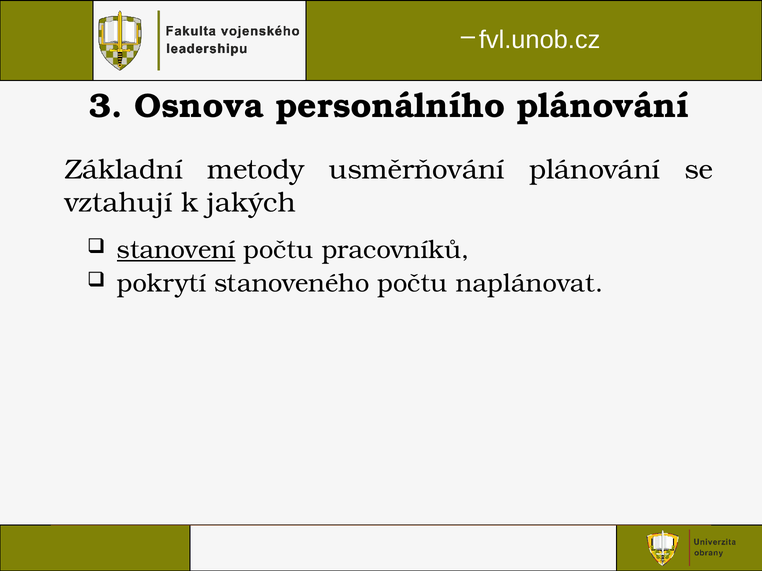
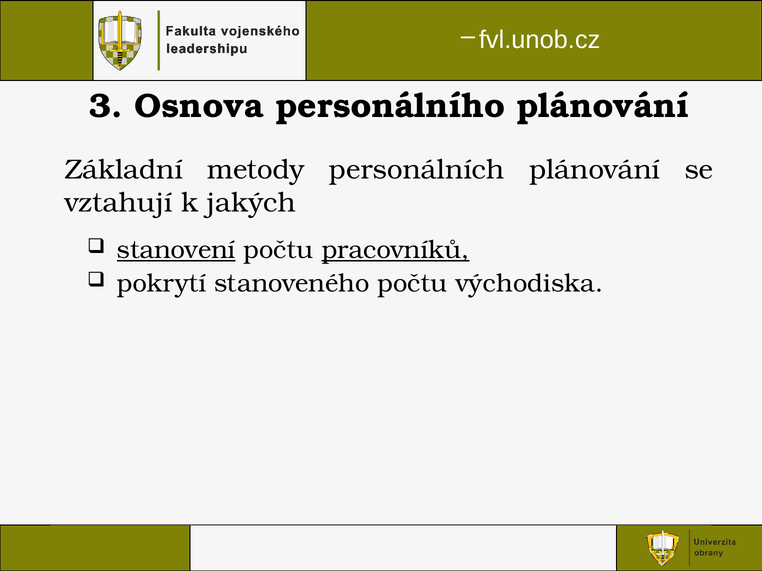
usměrňování: usměrňování -> personálních
pracovníků underline: none -> present
naplánovat: naplánovat -> východiska
